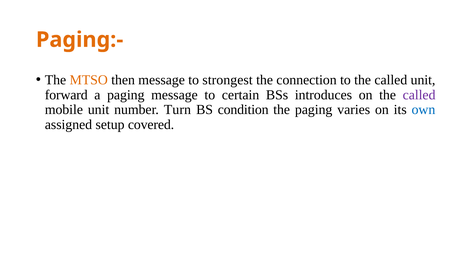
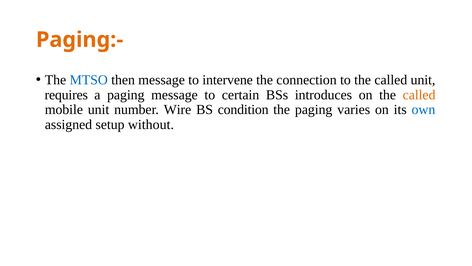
MTSO colour: orange -> blue
strongest: strongest -> intervene
forward: forward -> requires
called at (419, 95) colour: purple -> orange
Turn: Turn -> Wire
covered: covered -> without
